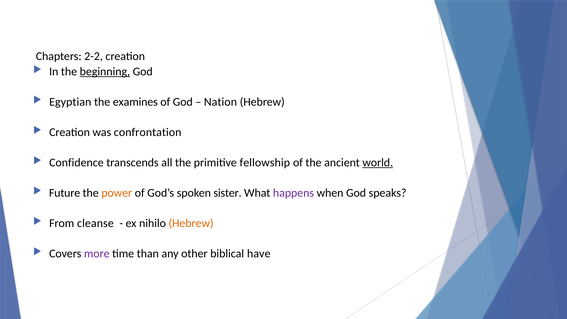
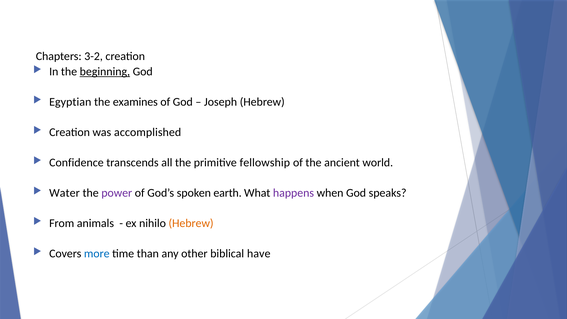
2-2: 2-2 -> 3-2
Nation: Nation -> Joseph
confrontation: confrontation -> accomplished
world underline: present -> none
Future: Future -> Water
power colour: orange -> purple
sister: sister -> earth
cleanse: cleanse -> animals
more colour: purple -> blue
